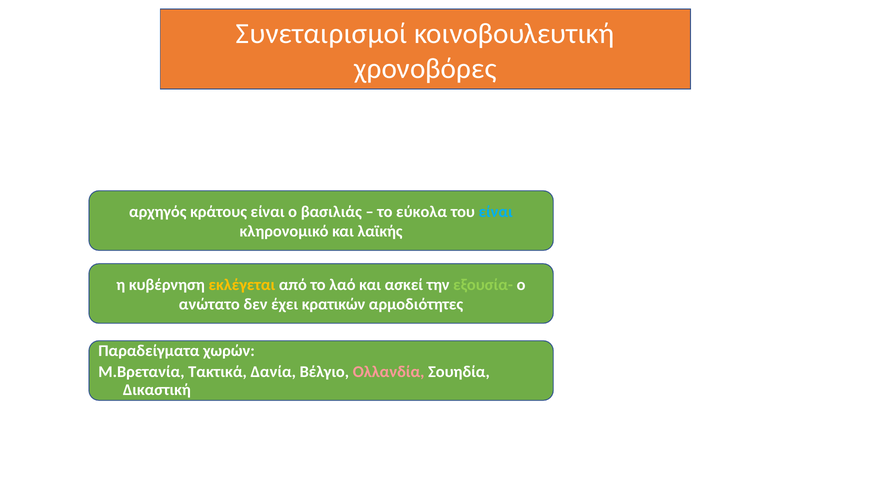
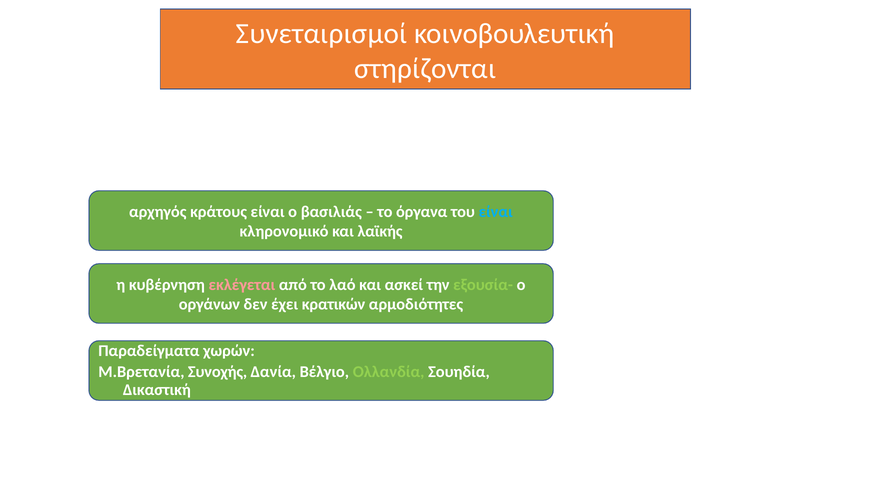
χρονοβόρες: χρονοβόρες -> στηρίζονται
εύκολα: εύκολα -> όργανα
εκλέγεται colour: yellow -> pink
ανώτατο at (209, 304): ανώτατο -> οργάνων
Τακτικά: Τακτικά -> Συνοχής
Ολλανδία colour: pink -> light green
